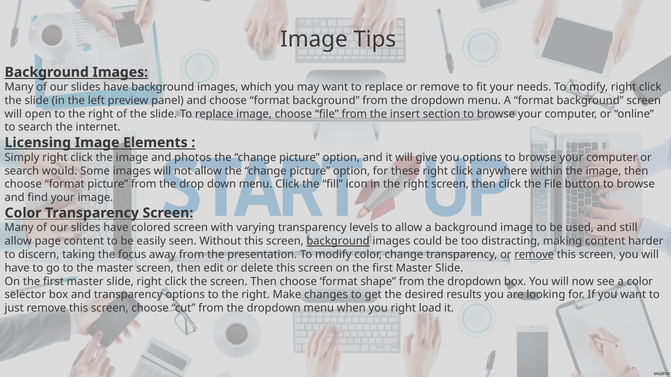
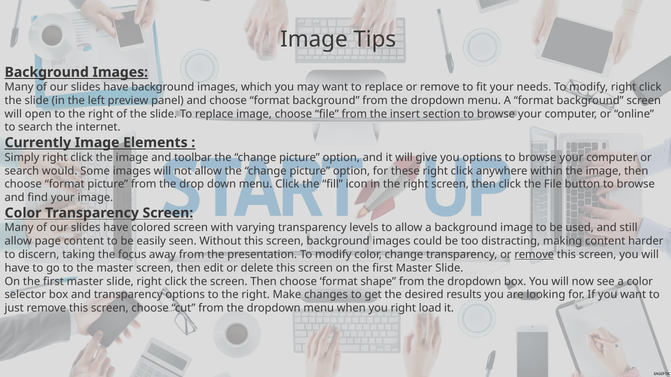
Licensing: Licensing -> Currently
photos: photos -> toolbar
background at (338, 241) underline: present -> none
